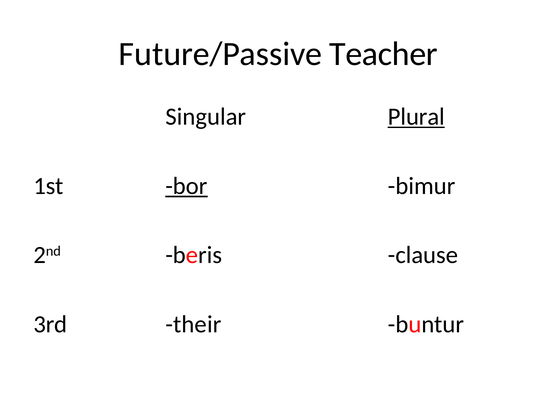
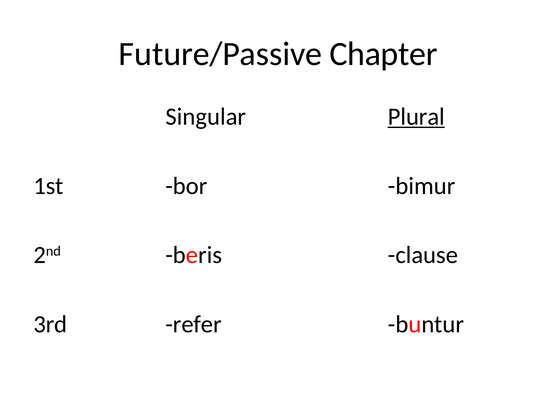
Teacher: Teacher -> Chapter
bor underline: present -> none
their: their -> refer
